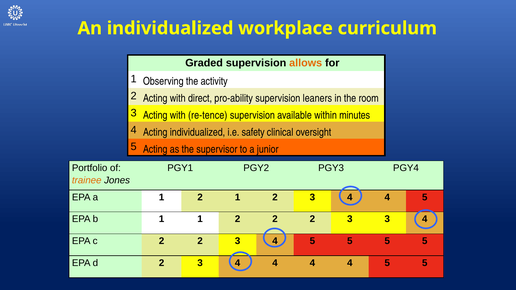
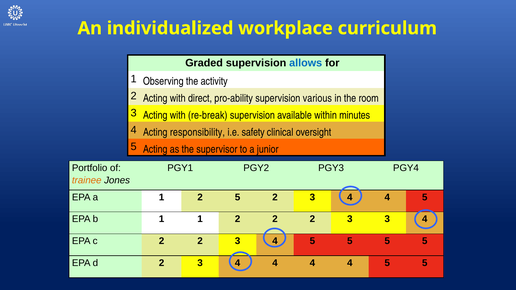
allows colour: orange -> blue
leaners: leaners -> various
re-tence: re-tence -> re-break
Acting individualized: individualized -> responsibility
2 1: 1 -> 5
